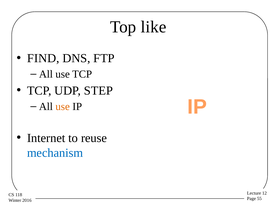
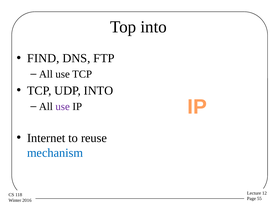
Top like: like -> into
UDP STEP: STEP -> INTO
use at (63, 106) colour: orange -> purple
